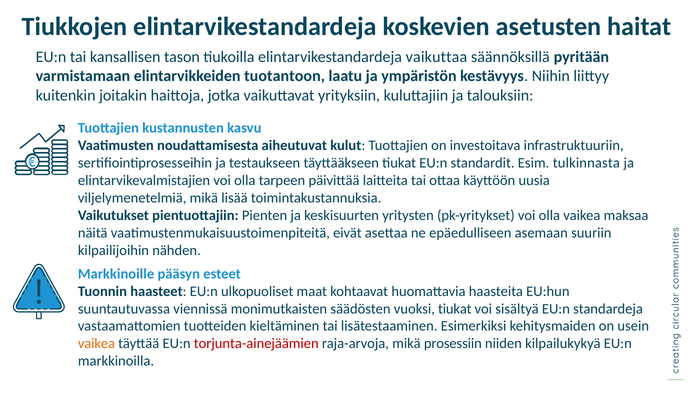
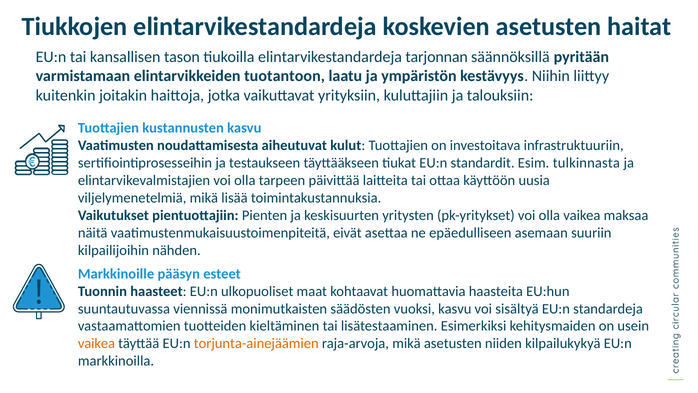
vaikuttaa: vaikuttaa -> tarjonnan
vuoksi tiukat: tiukat -> kasvu
torjunta-ainejäämien colour: red -> orange
mikä prosessiin: prosessiin -> asetusten
